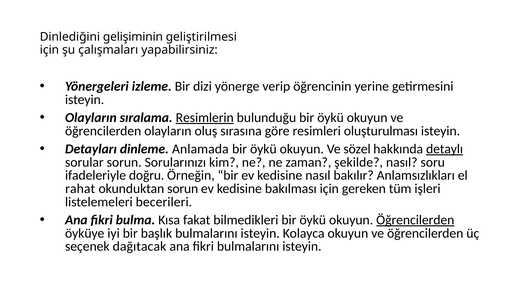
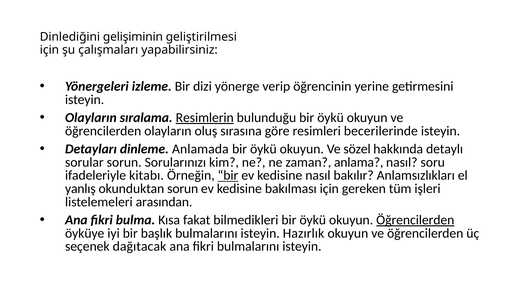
oluşturulması: oluşturulması -> becerilerinde
detaylı underline: present -> none
şekilde: şekilde -> anlama
doğru: doğru -> kitabı
bir at (228, 175) underline: none -> present
rahat: rahat -> yanlış
becerileri: becerileri -> arasından
Kolayca: Kolayca -> Hazırlık
